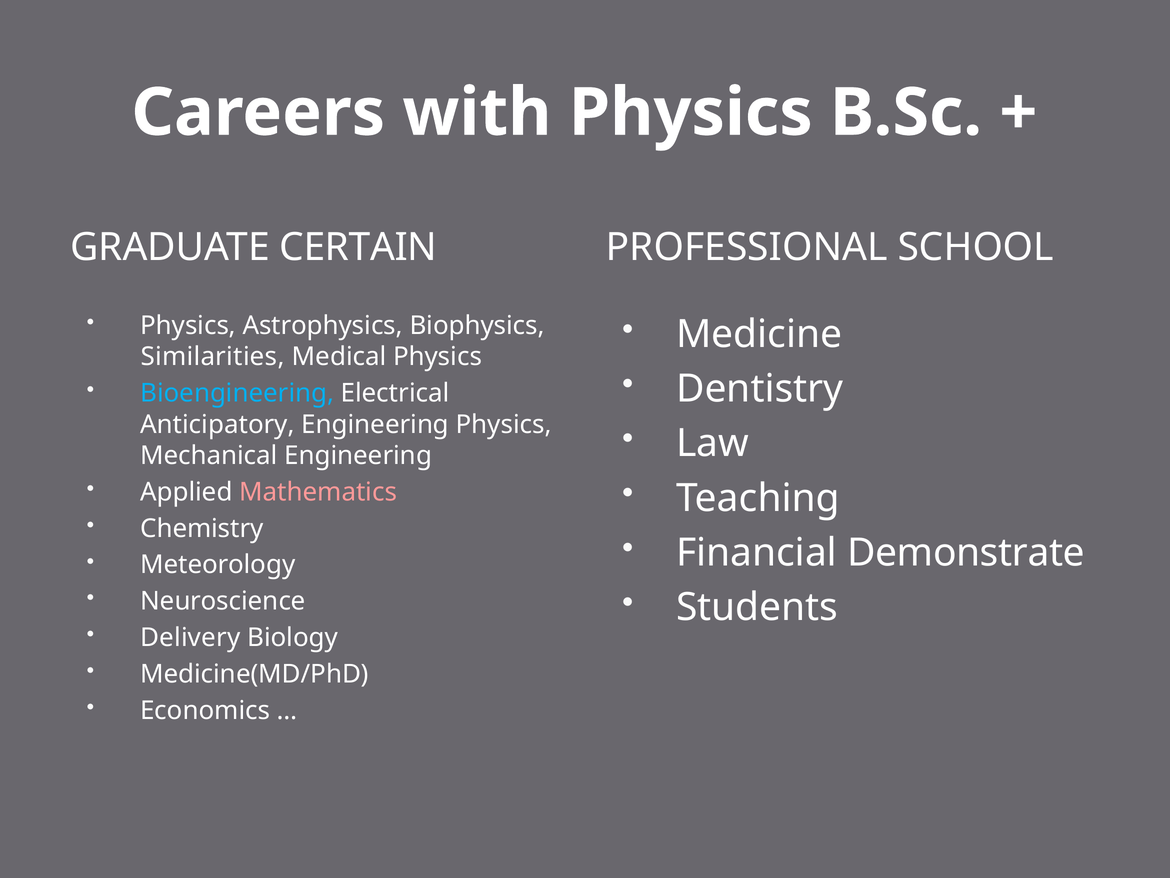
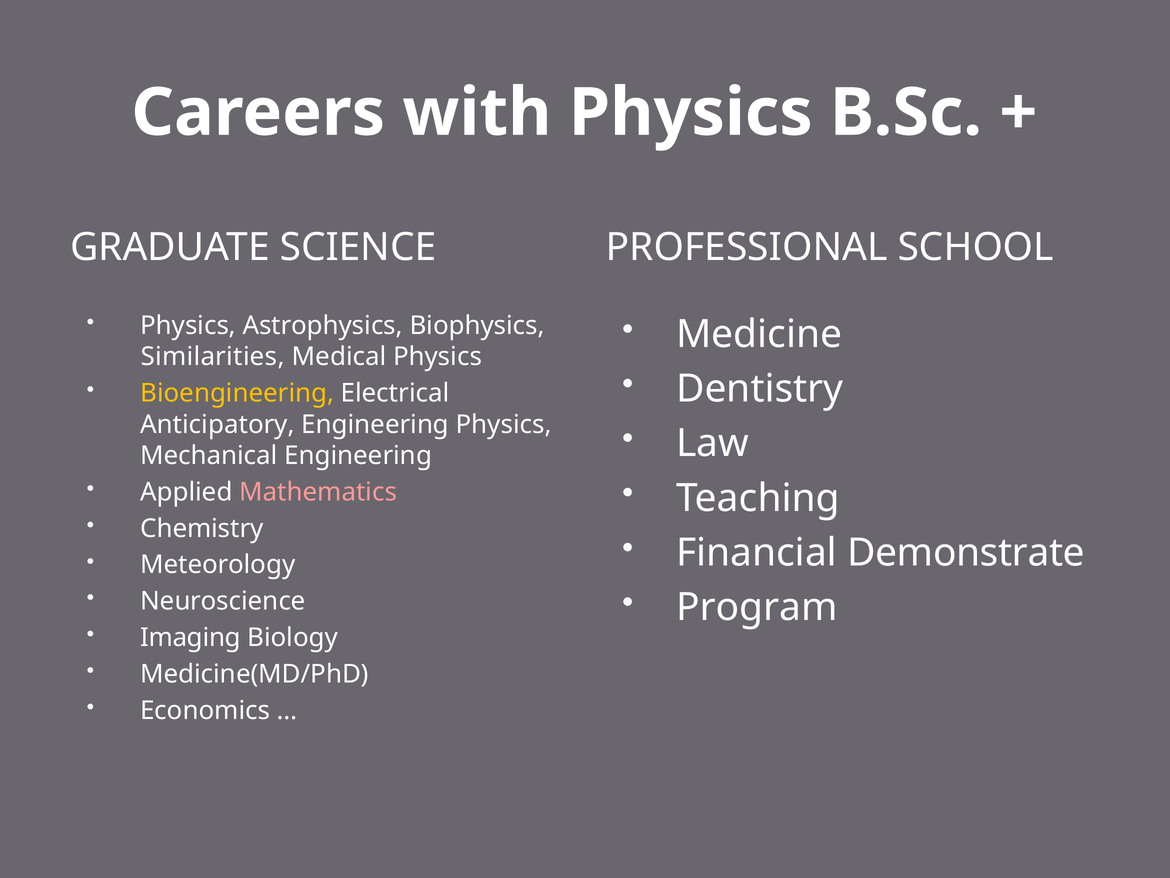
CERTAIN: CERTAIN -> SCIENCE
Bioengineering colour: light blue -> yellow
Students: Students -> Program
Delivery: Delivery -> Imaging
